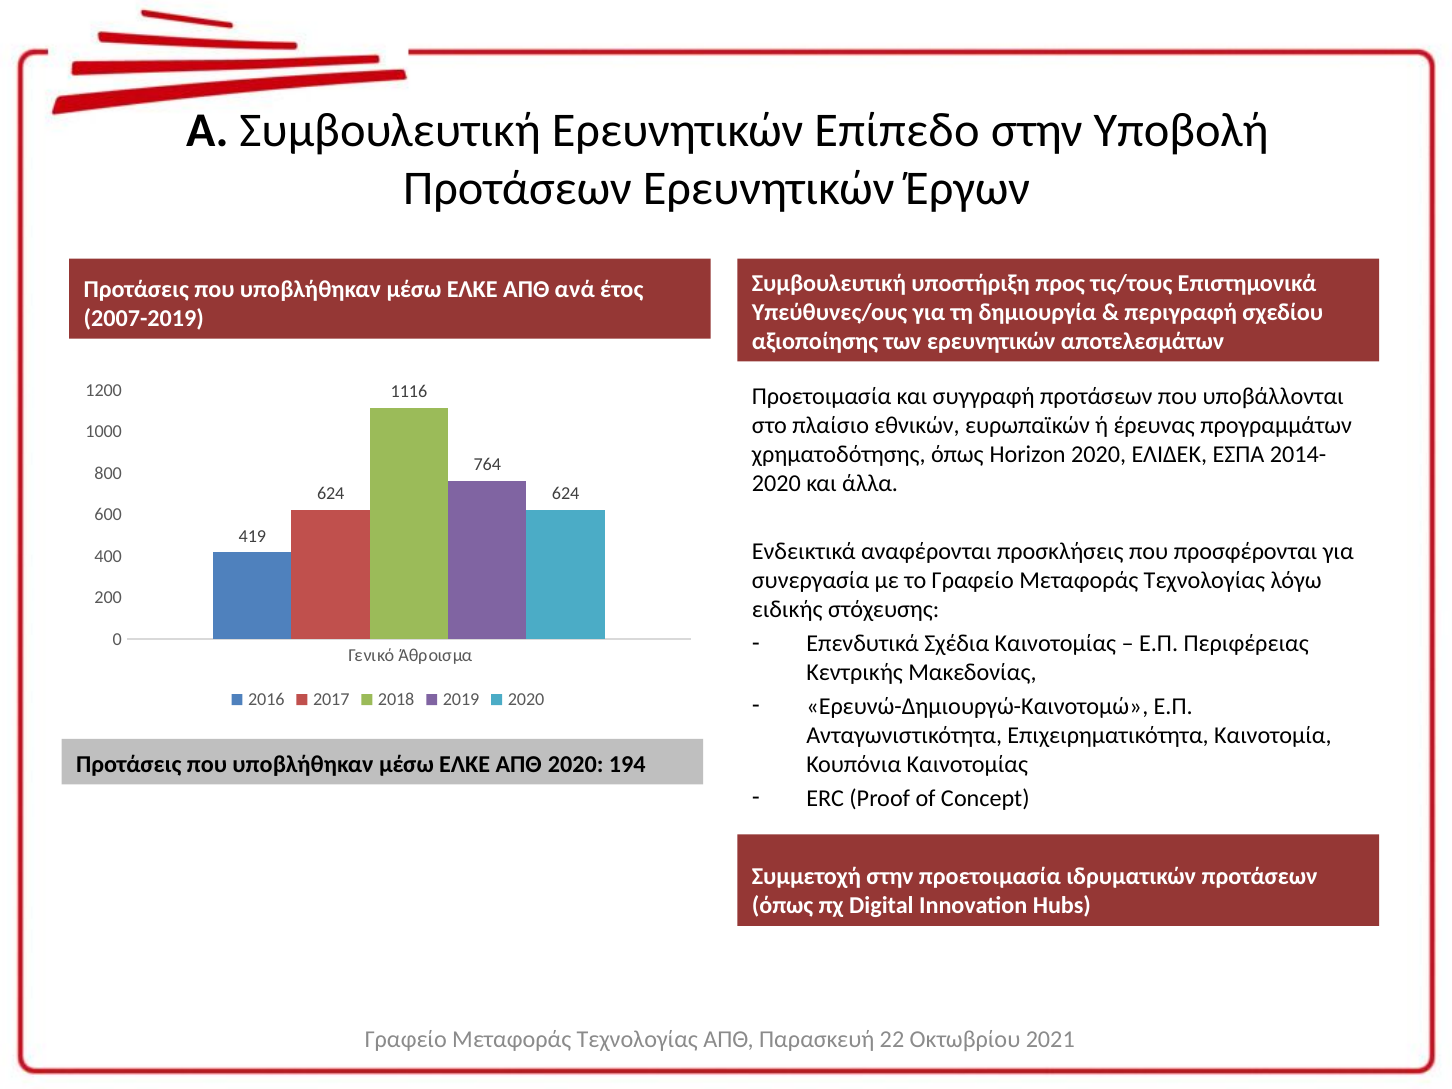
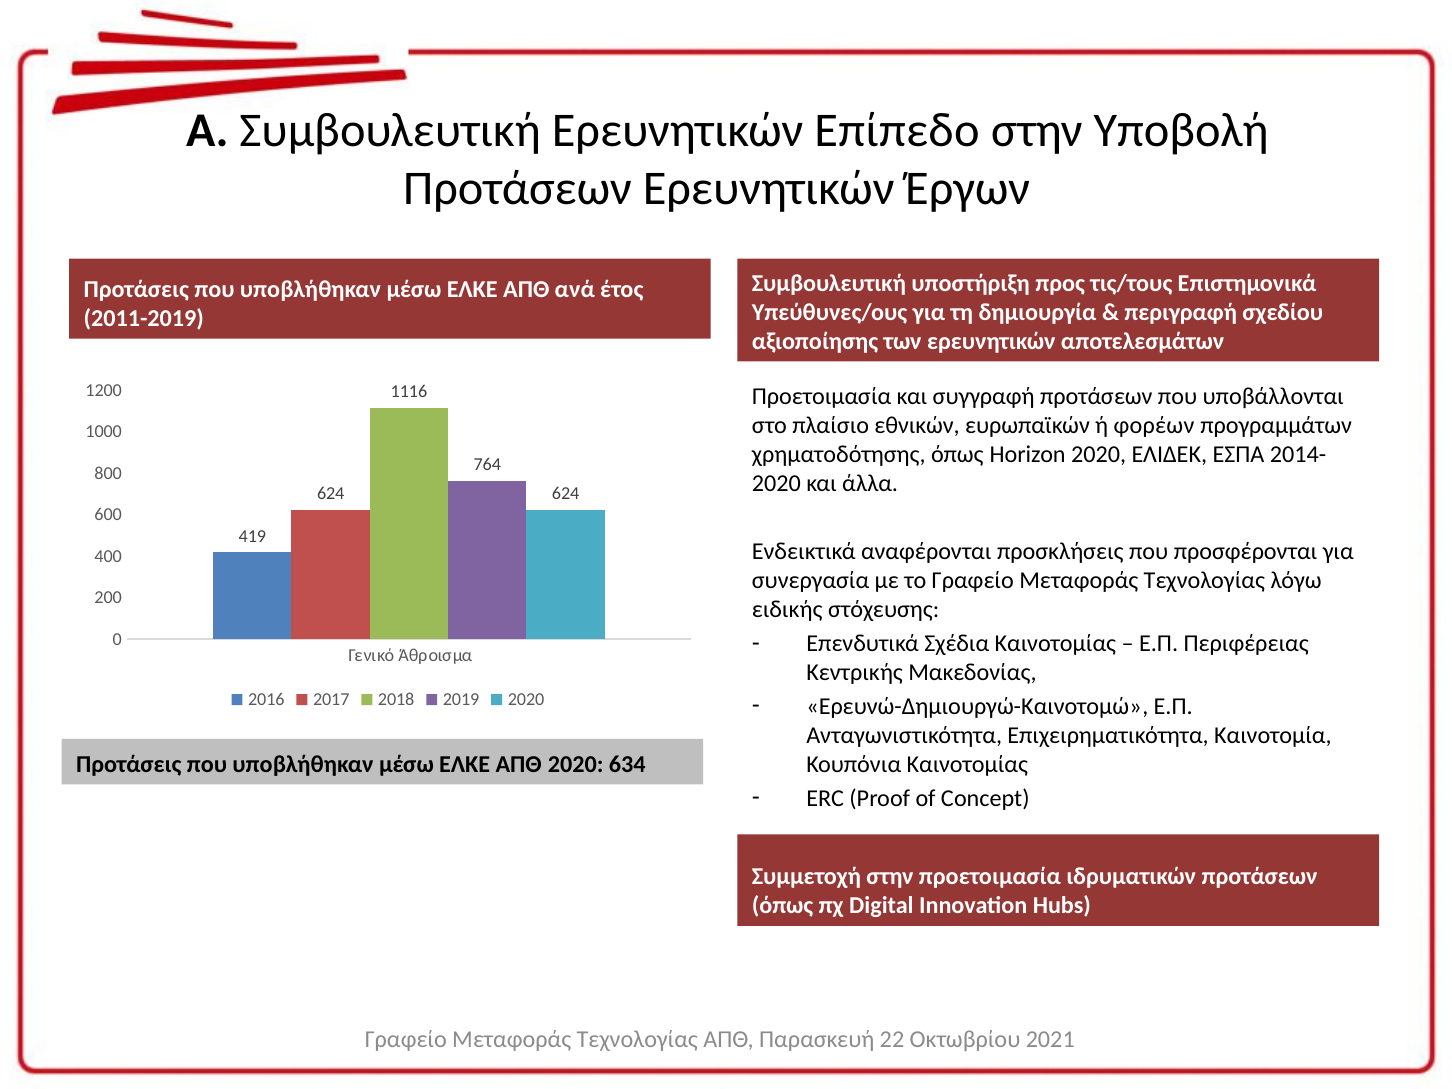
2007-2019: 2007-2019 -> 2011-2019
έρευνας: έρευνας -> φορέων
194: 194 -> 634
